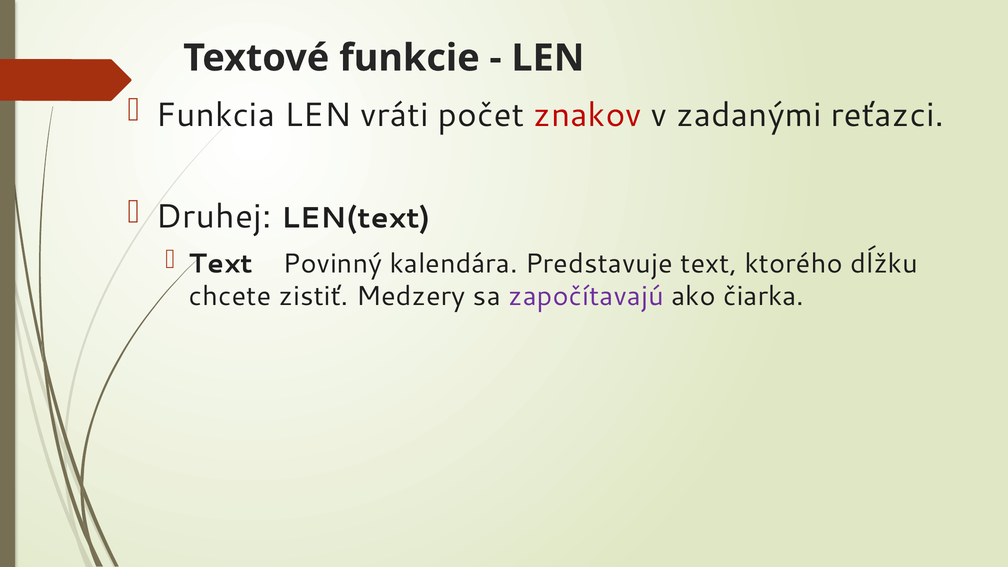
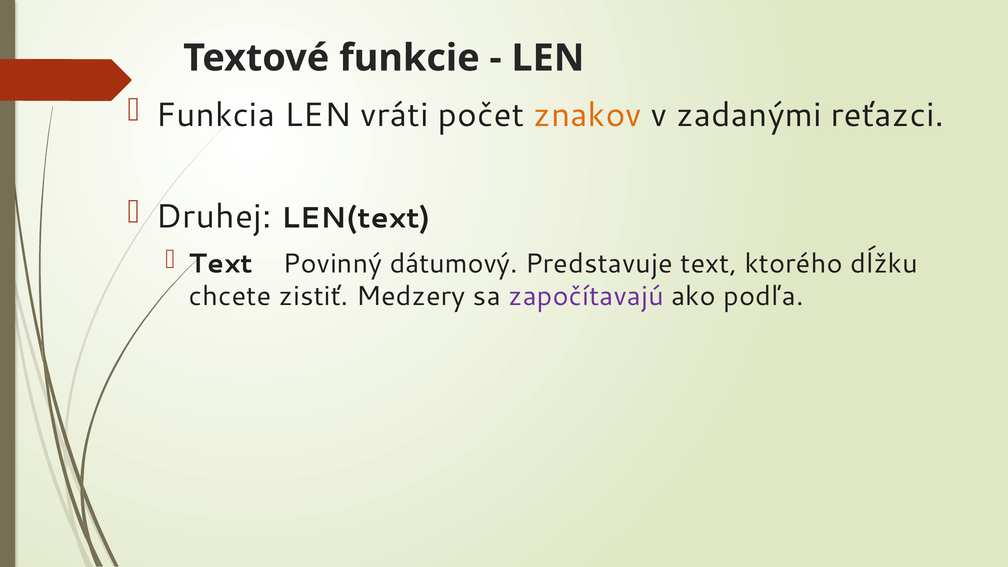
znakov colour: red -> orange
kalendára: kalendára -> dátumový
čiarka: čiarka -> podľa
